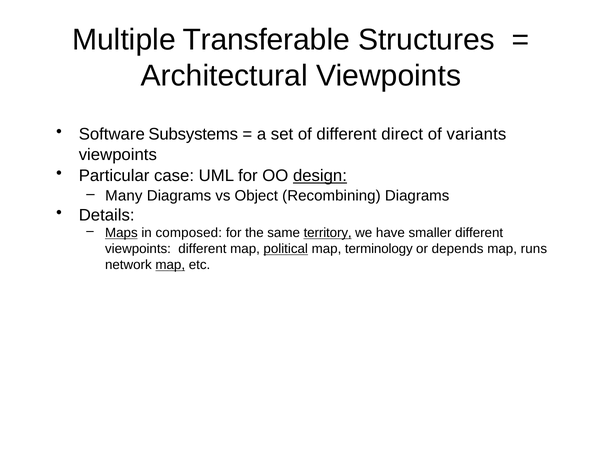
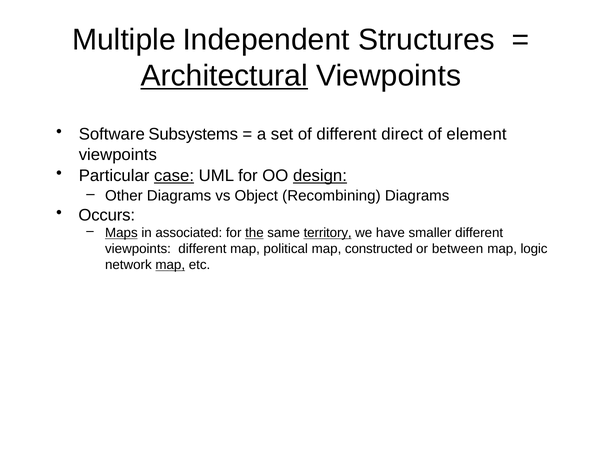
Transferable: Transferable -> Independent
Architectural underline: none -> present
variants: variants -> element
case underline: none -> present
Many: Many -> Other
Details: Details -> Occurs
composed: composed -> associated
the underline: none -> present
political underline: present -> none
terminology: terminology -> constructed
depends: depends -> between
runs: runs -> logic
